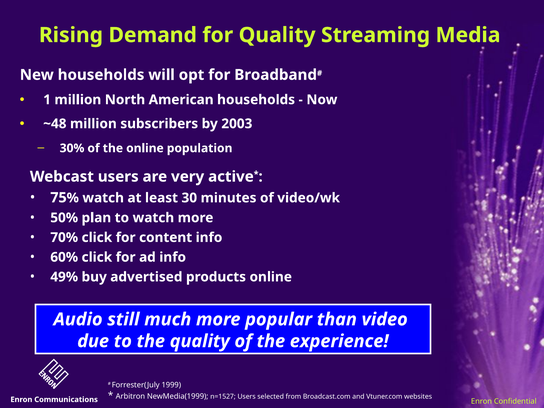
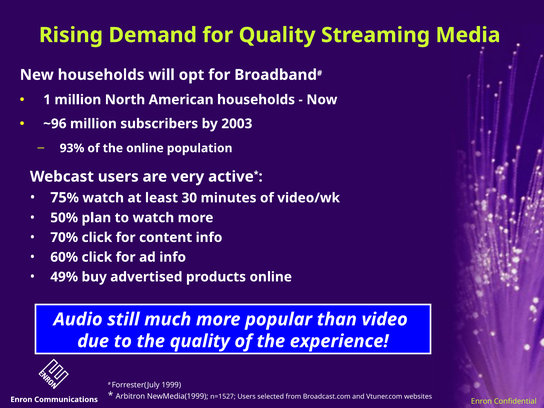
~48: ~48 -> ~96
30%: 30% -> 93%
